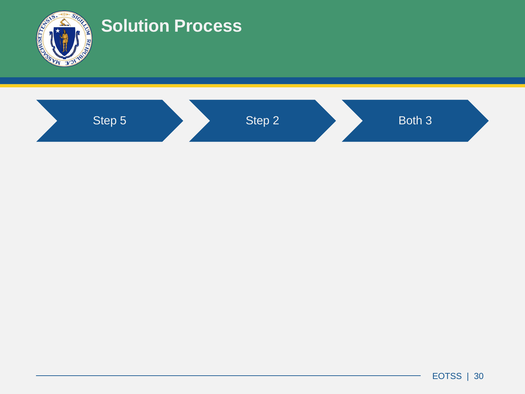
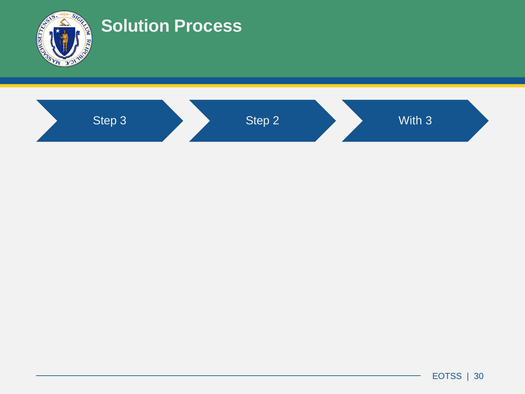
5 at (123, 121): 5 -> 3
Both: Both -> With
